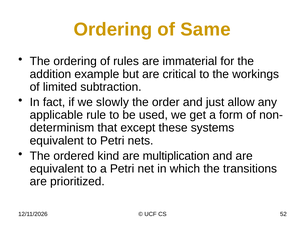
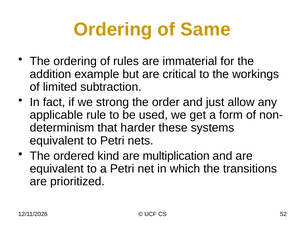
slowly: slowly -> strong
except: except -> harder
